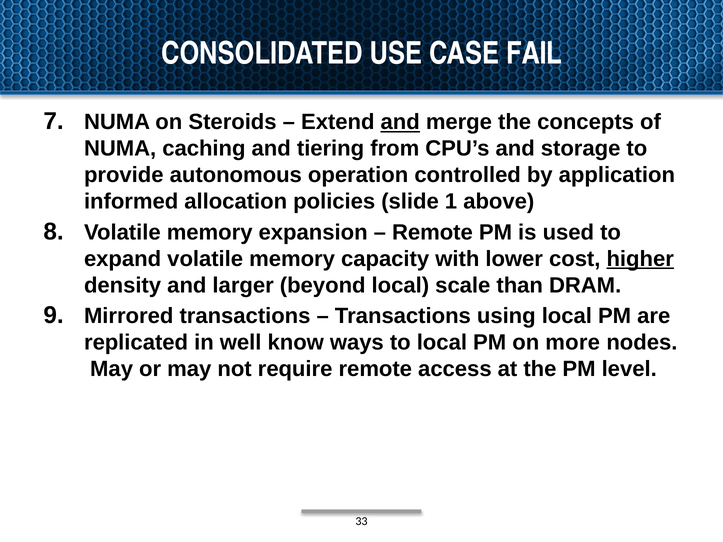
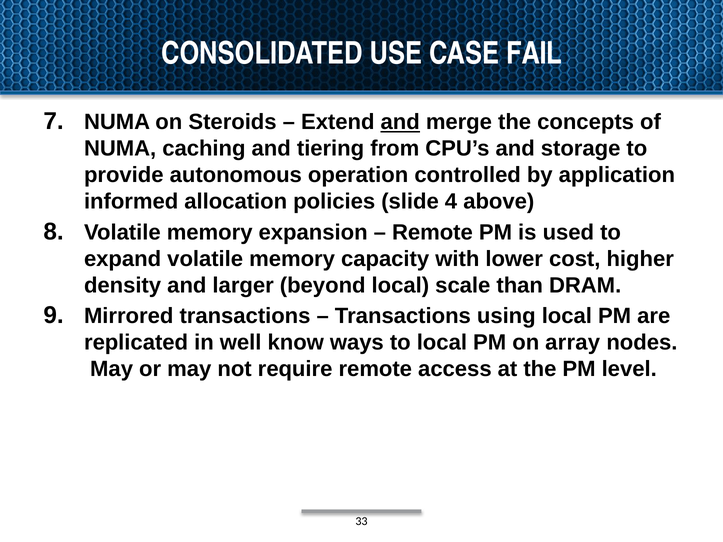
1: 1 -> 4
higher underline: present -> none
more: more -> array
